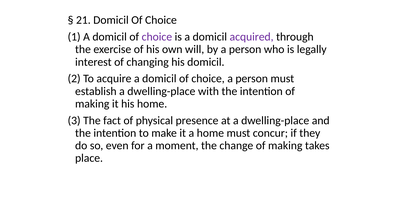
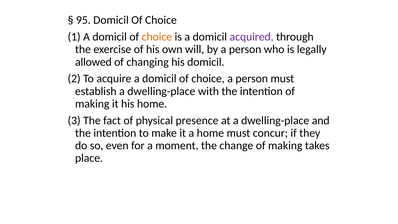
21: 21 -> 95
choice at (157, 37) colour: purple -> orange
interest: interest -> allowed
